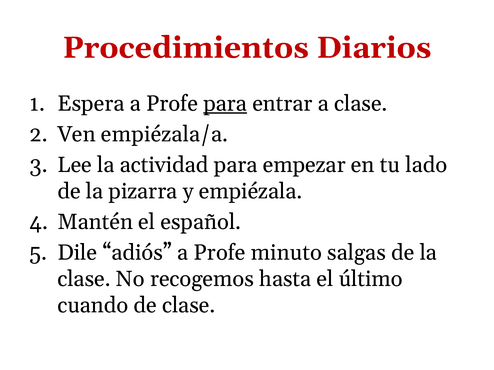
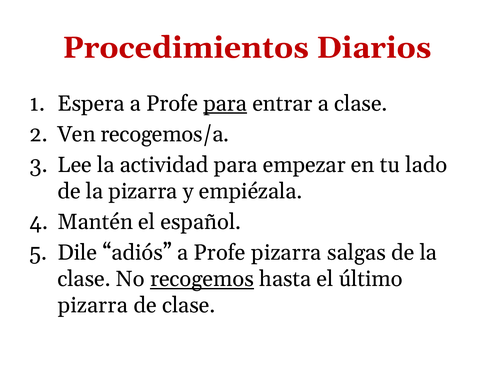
empiézala/a: empiézala/a -> recogemos/a
Profe minuto: minuto -> pizarra
recogemos underline: none -> present
cuando at (93, 306): cuando -> pizarra
